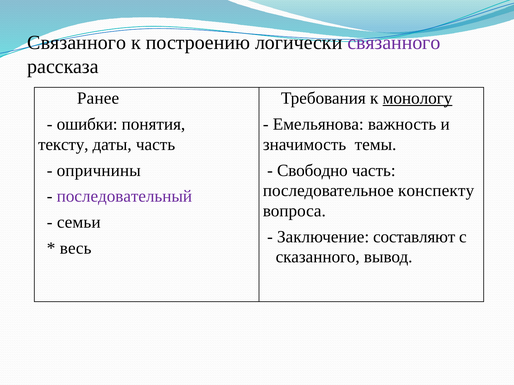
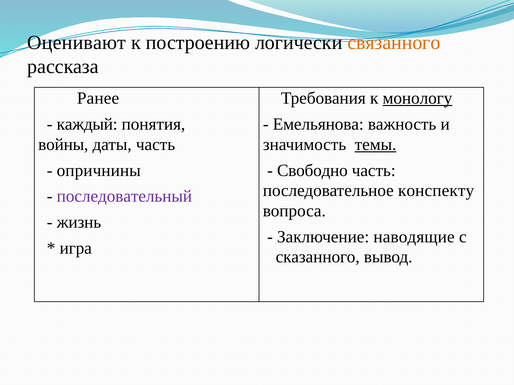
Связанного at (77, 43): Связанного -> Оценивают
связанного at (394, 43) colour: purple -> orange
ошибки: ошибки -> каждый
тексту: тексту -> войны
темы underline: none -> present
семьи: семьи -> жизнь
составляют: составляют -> наводящие
весь: весь -> игра
